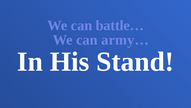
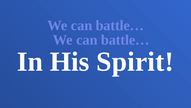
army… at (125, 40): army… -> battle…
Stand: Stand -> Spirit
